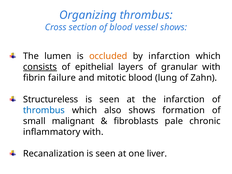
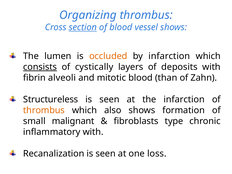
section underline: none -> present
epithelial: epithelial -> cystically
granular: granular -> deposits
failure: failure -> alveoli
lung: lung -> than
thrombus at (44, 110) colour: blue -> orange
pale: pale -> type
liver: liver -> loss
